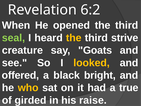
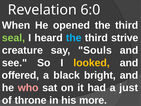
6:2: 6:2 -> 6:0
the at (74, 38) colour: yellow -> light blue
Goats: Goats -> Souls
who colour: yellow -> pink
true: true -> just
girded: girded -> throne
raise: raise -> more
